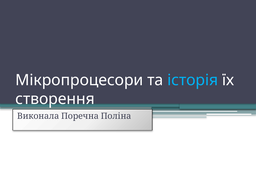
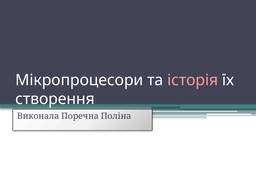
історія colour: light blue -> pink
